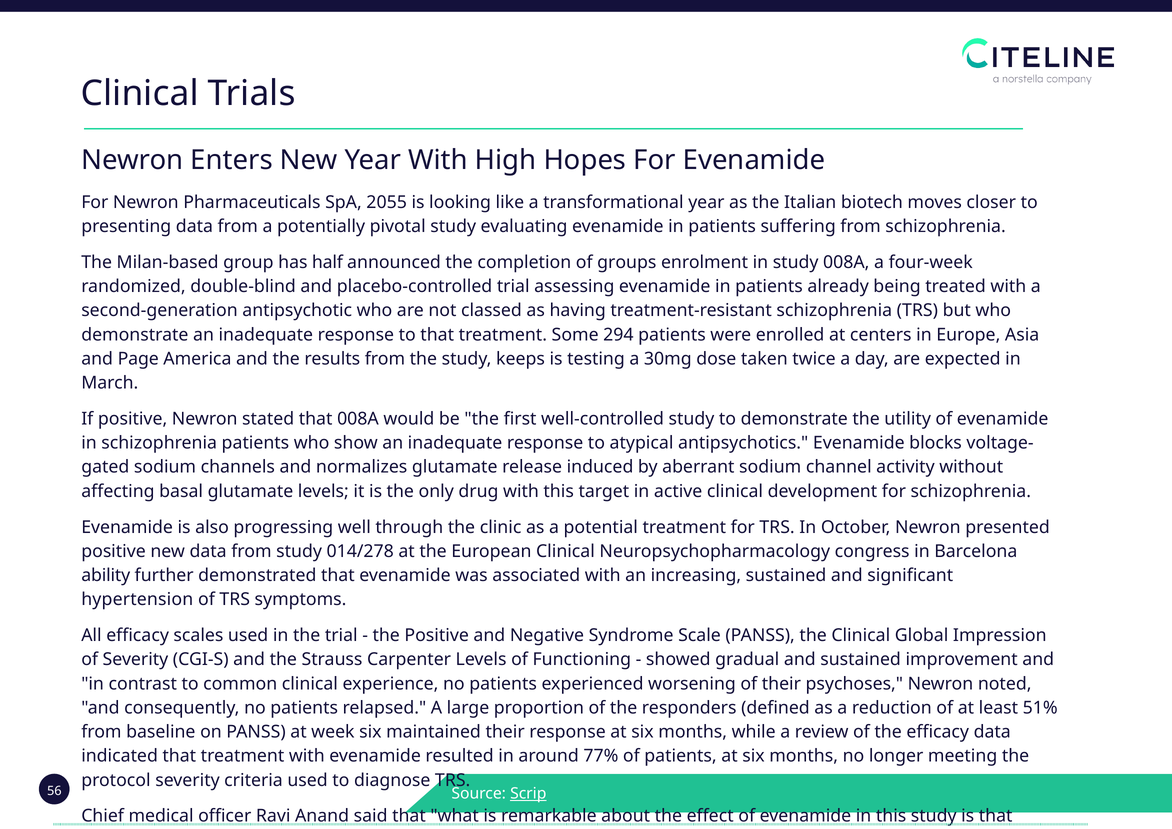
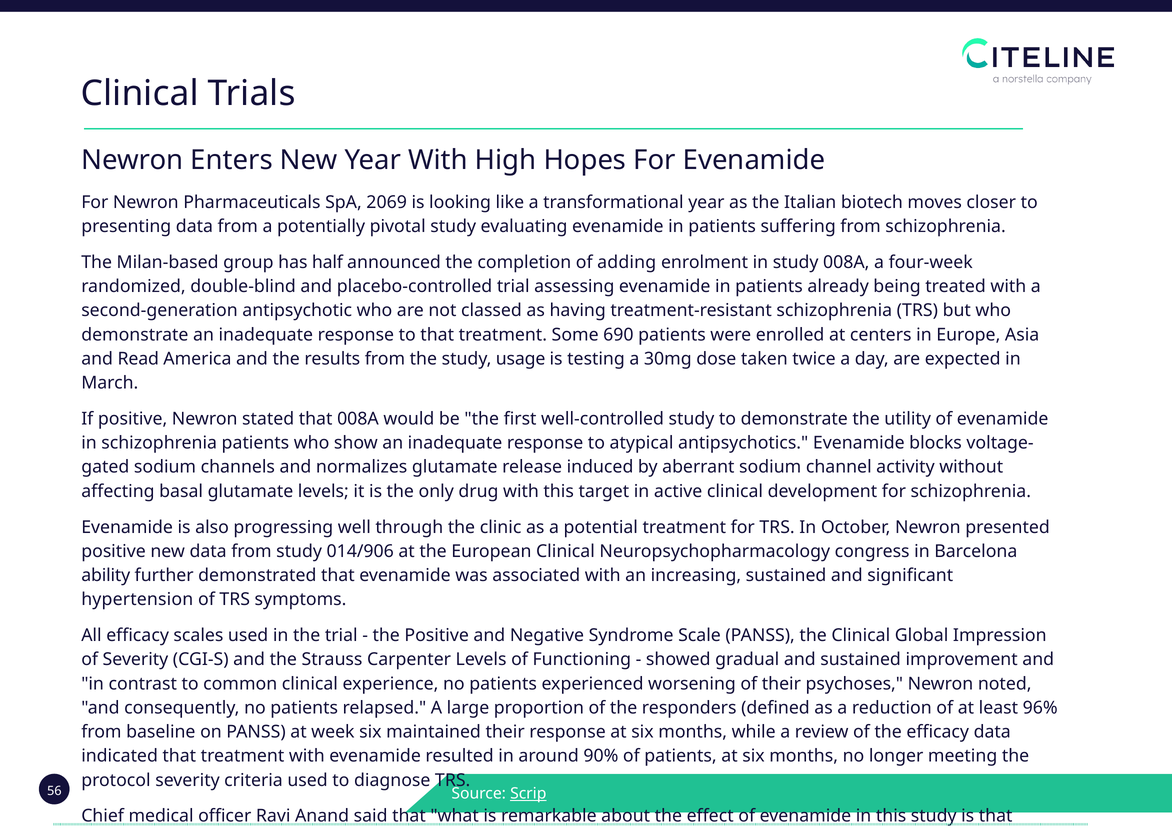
2055: 2055 -> 2069
groups: groups -> adding
294: 294 -> 690
Page: Page -> Read
keeps: keeps -> usage
014/278: 014/278 -> 014/906
51%: 51% -> 96%
77%: 77% -> 90%
